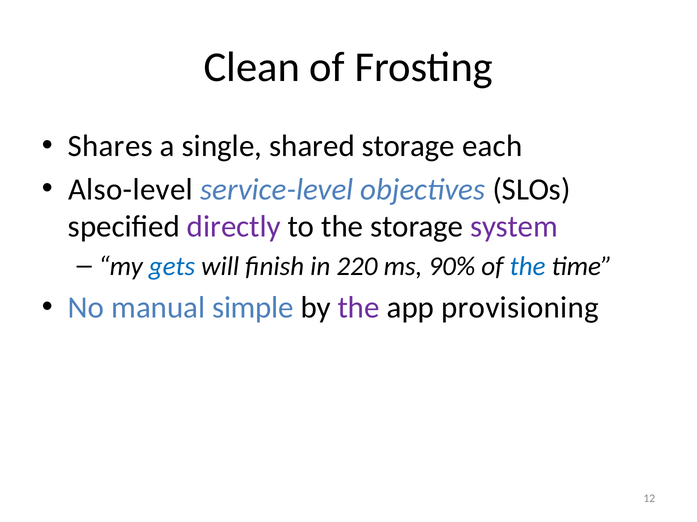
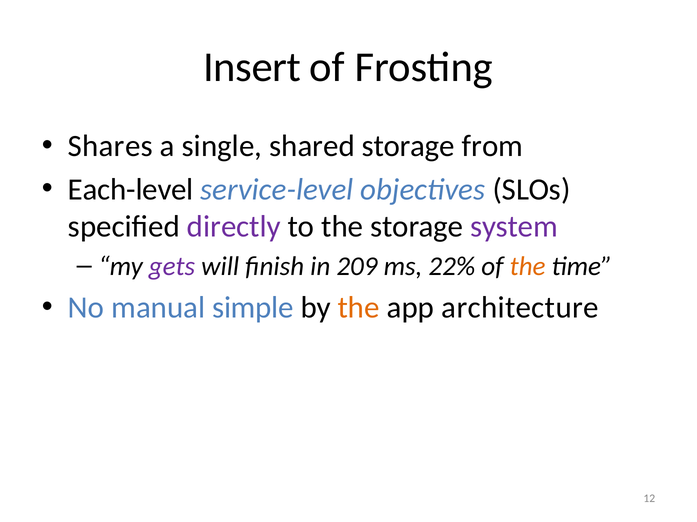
Clean: Clean -> Insert
each: each -> from
Also-level: Also-level -> Each-level
gets colour: blue -> purple
220: 220 -> 209
90%: 90% -> 22%
the at (528, 267) colour: blue -> orange
the at (359, 308) colour: purple -> orange
provisioning: provisioning -> architecture
